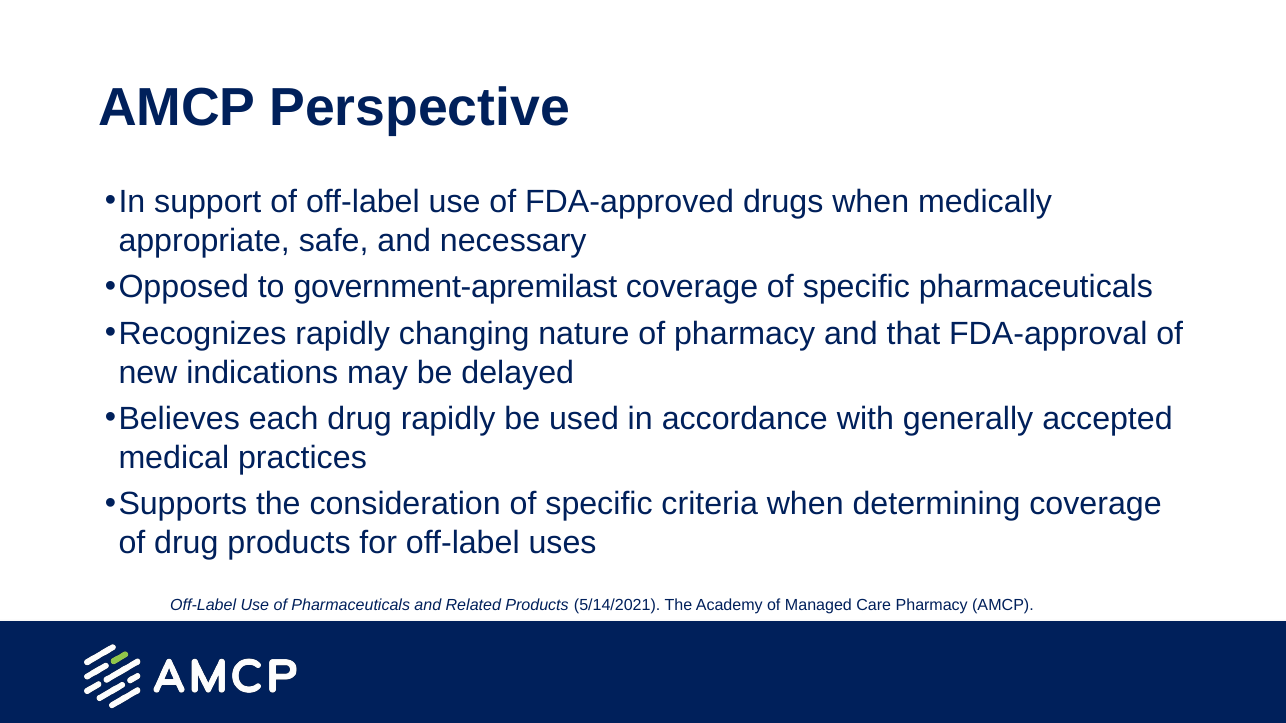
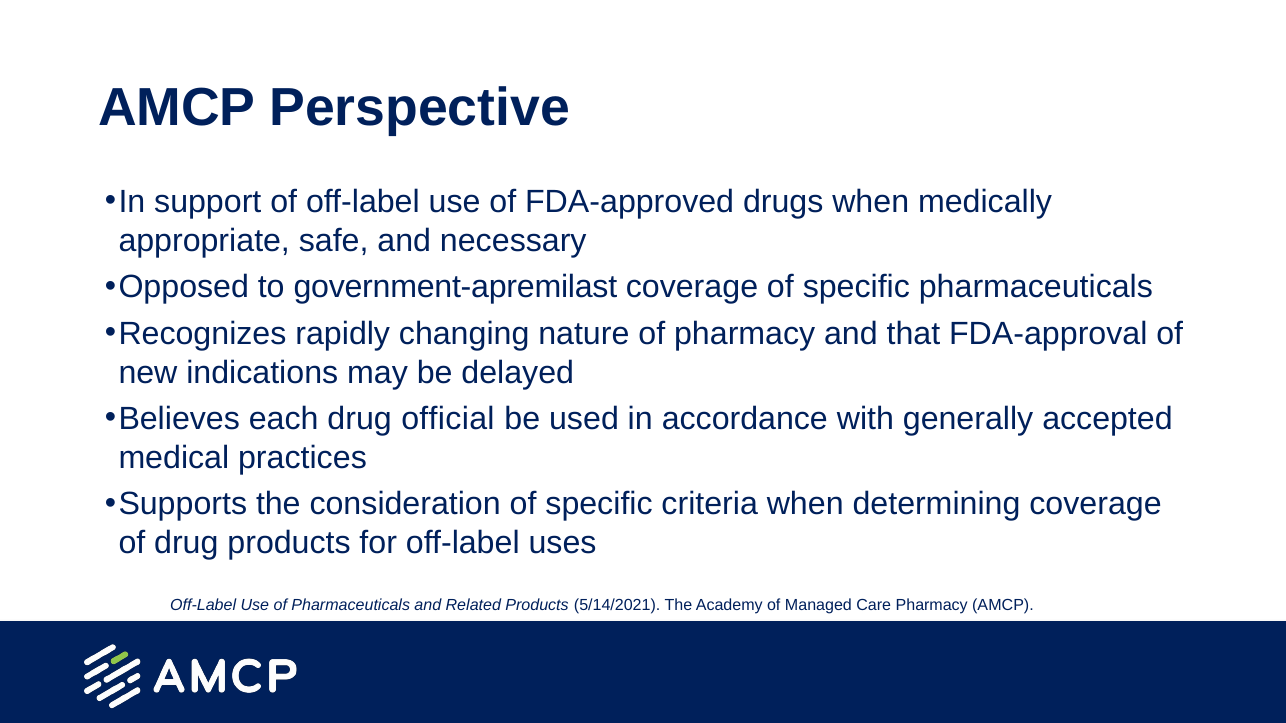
drug rapidly: rapidly -> official
